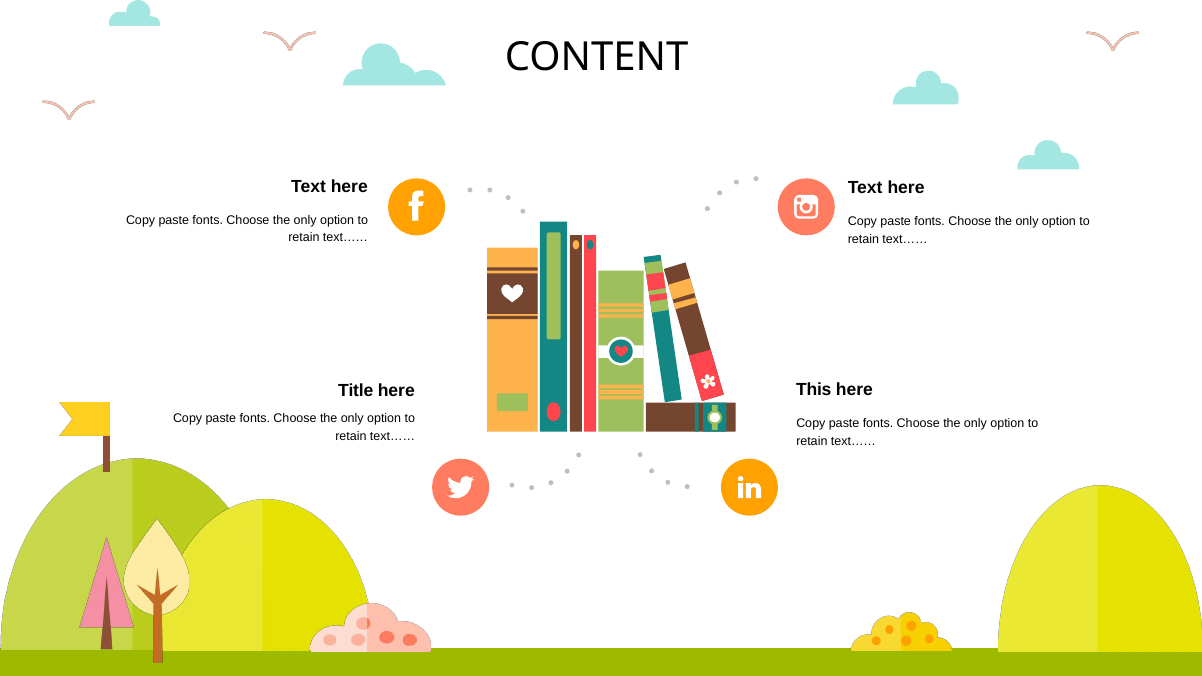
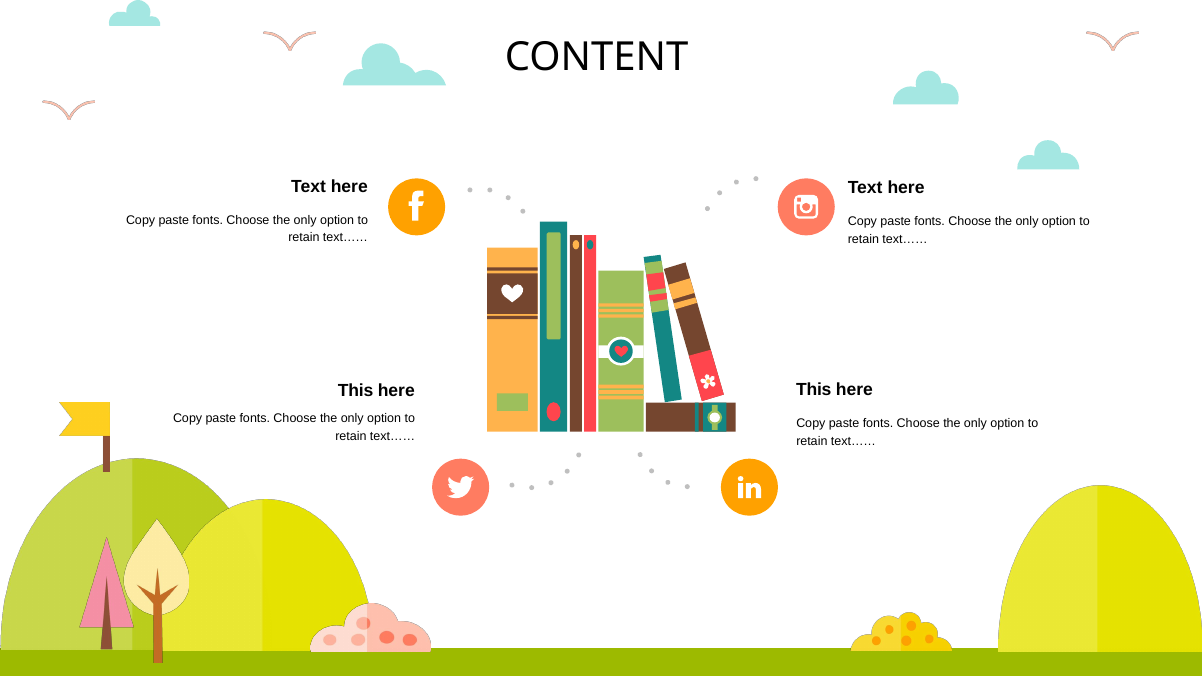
Title at (356, 391): Title -> This
